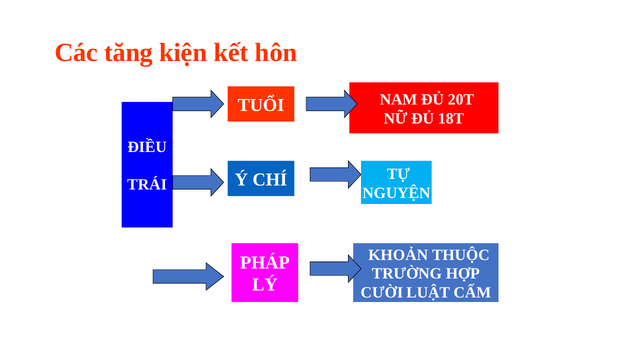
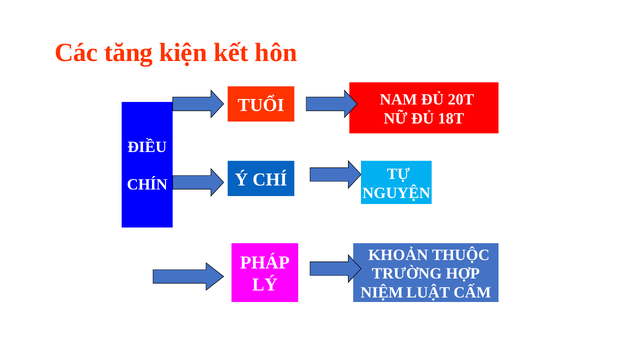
TRÁI: TRÁI -> CHÍN
CƯỜI: CƯỜI -> NIỆM
